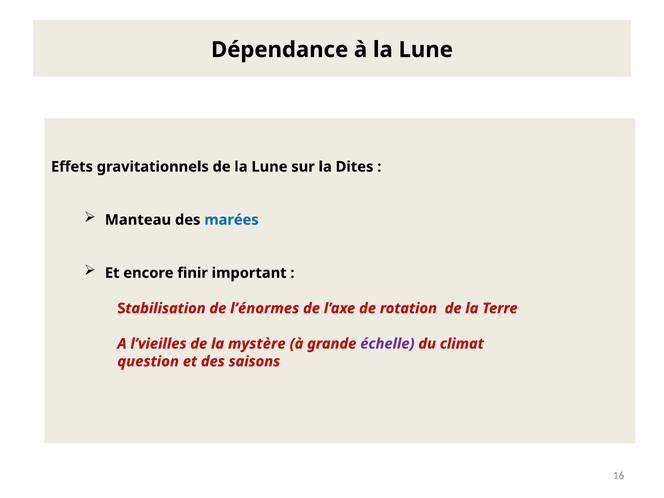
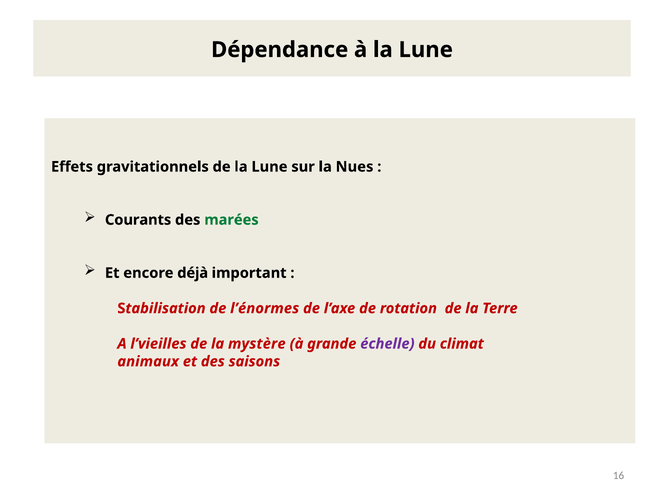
Dites: Dites -> Nues
Manteau: Manteau -> Courants
marées colour: blue -> green
finir: finir -> déjà
question: question -> animaux
